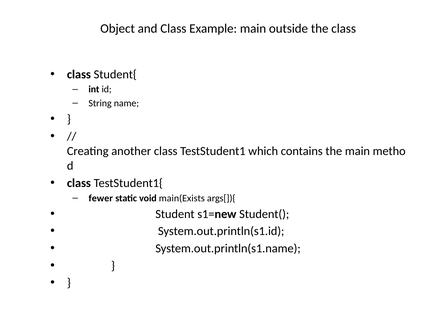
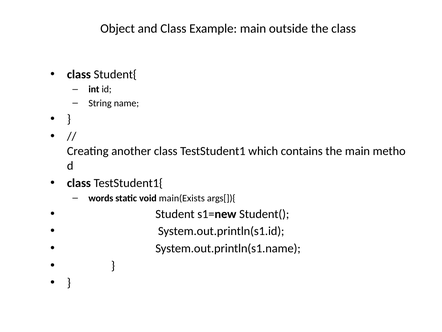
fewer: fewer -> words
